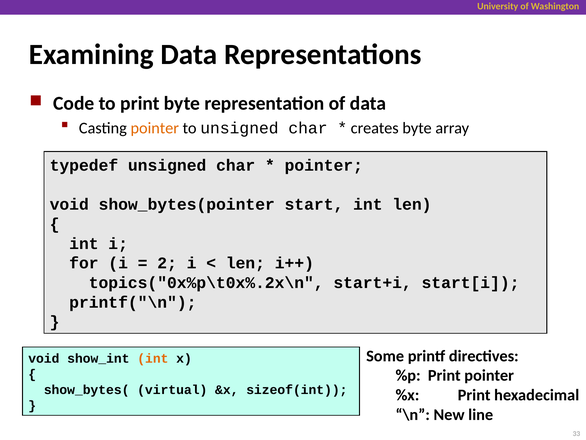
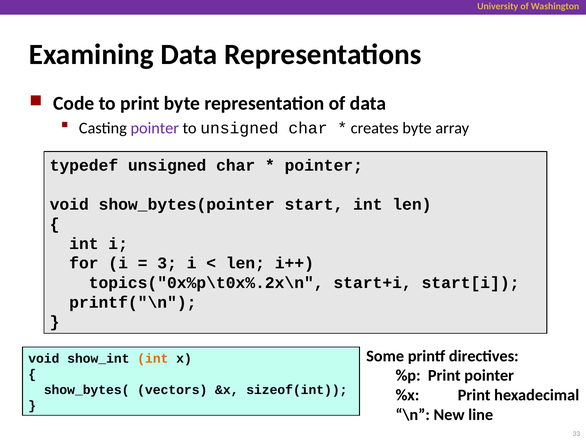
pointer at (155, 128) colour: orange -> purple
2: 2 -> 3
virtual: virtual -> vectors
